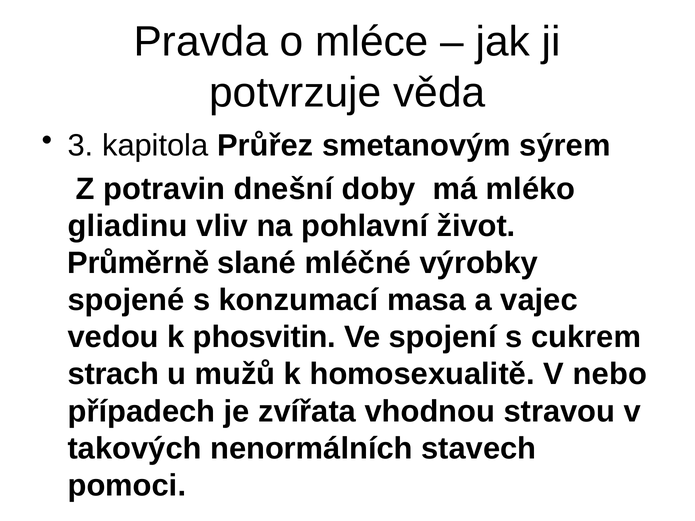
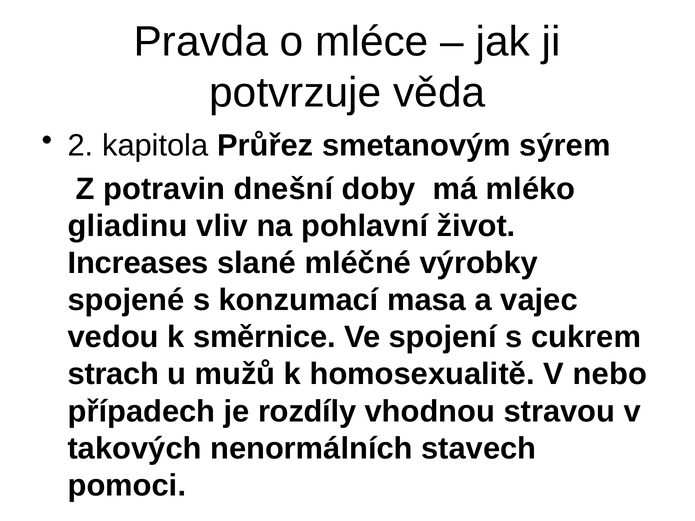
3: 3 -> 2
Průměrně: Průměrně -> Increases
phosvitin: phosvitin -> směrnice
zvířata: zvířata -> rozdíly
